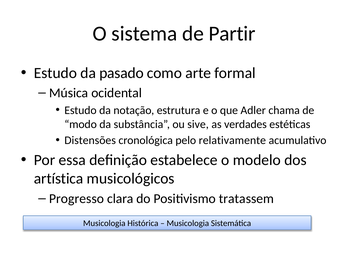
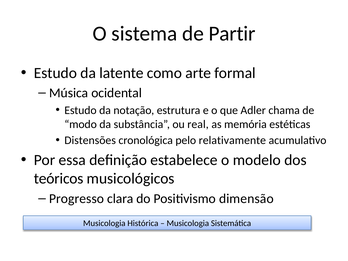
pasado: pasado -> latente
sive: sive -> real
verdades: verdades -> memória
artística: artística -> teóricos
tratassem: tratassem -> dimensão
